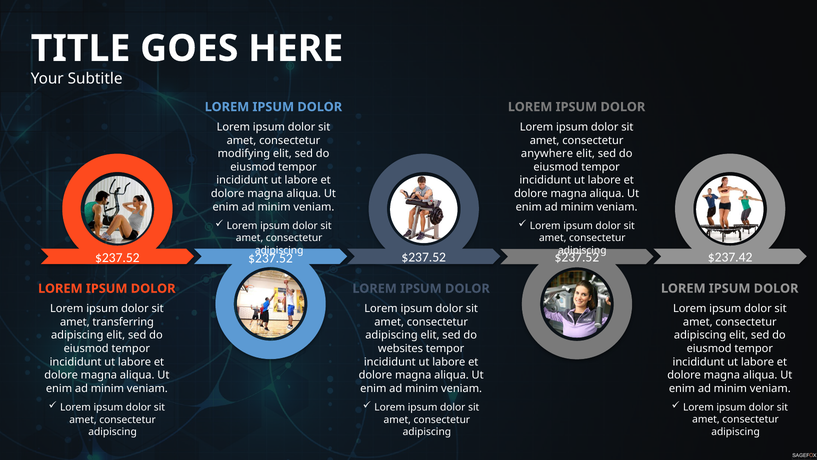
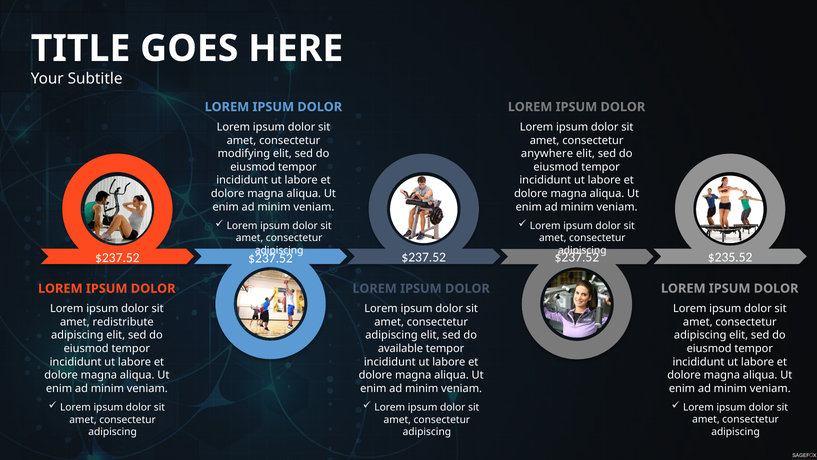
$237.42: $237.42 -> $235.52
transferring: transferring -> redistribute
websites: websites -> available
